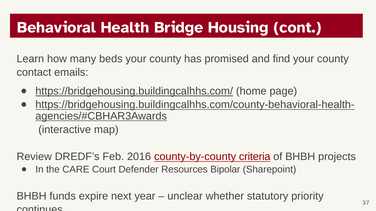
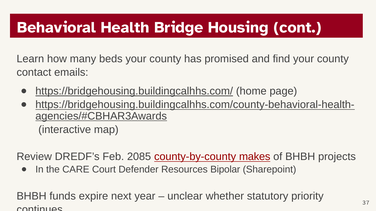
2016: 2016 -> 2085
criteria: criteria -> makes
